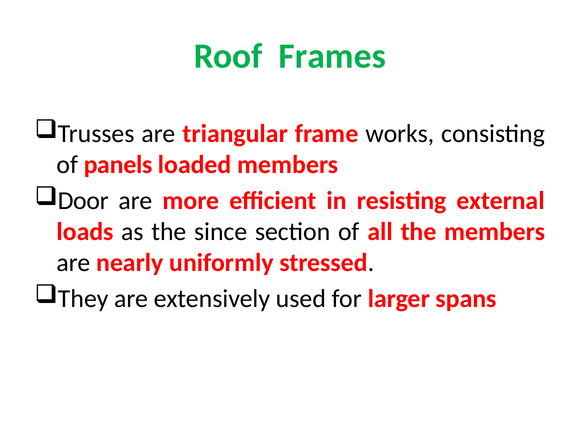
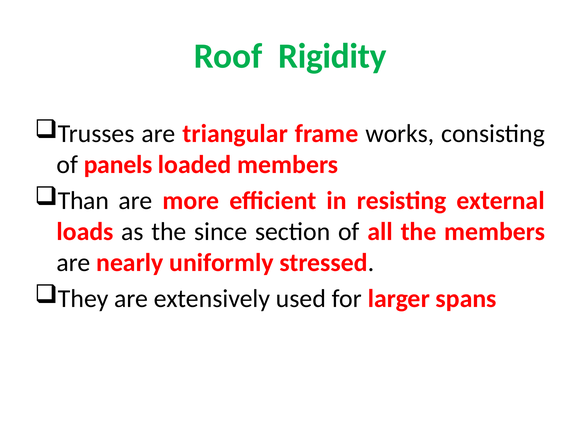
Frames: Frames -> Rigidity
Door: Door -> Than
